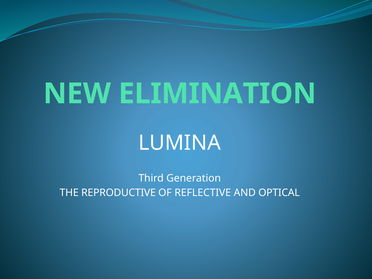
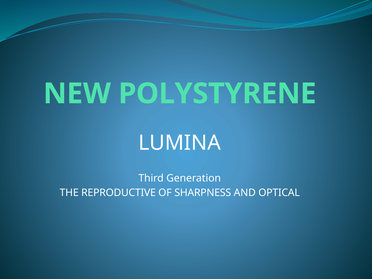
ELIMINATION: ELIMINATION -> POLYSTYRENE
REFLECTIVE: REFLECTIVE -> SHARPNESS
